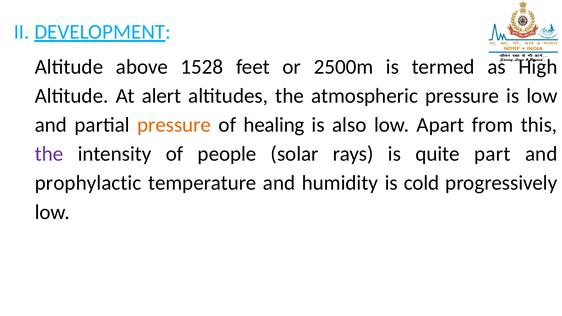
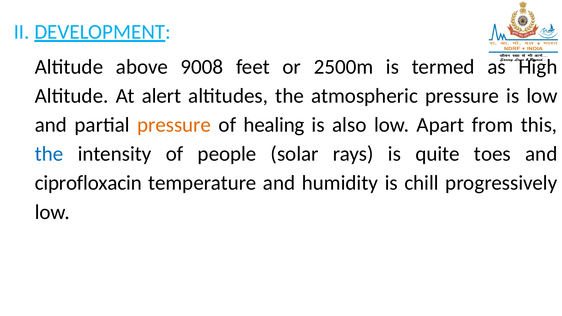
1528: 1528 -> 9008
the at (49, 154) colour: purple -> blue
part: part -> toes
prophylactic: prophylactic -> ciprofloxacin
cold: cold -> chill
